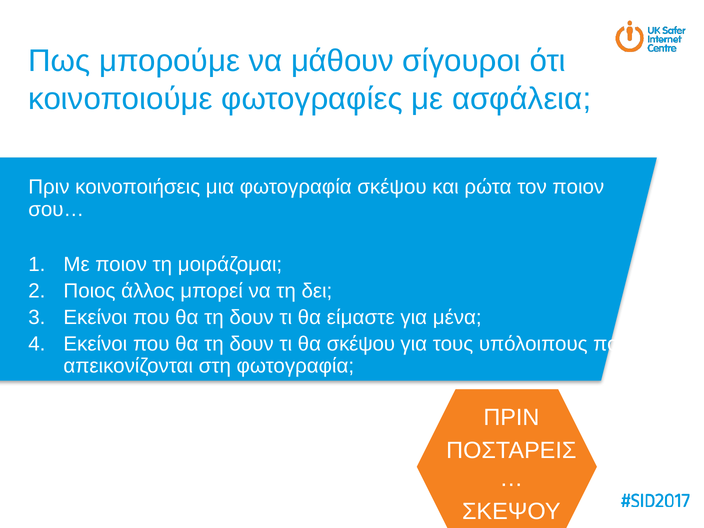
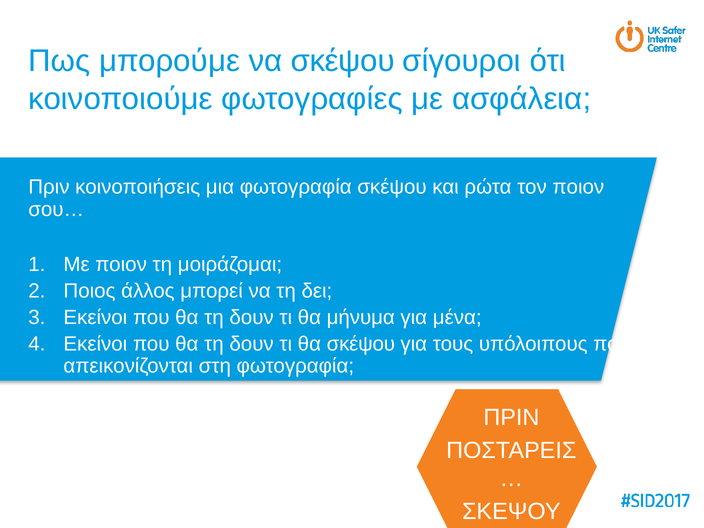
να μάθουν: μάθουν -> σκέψου
είμαστε: είμαστε -> μήνυμα
